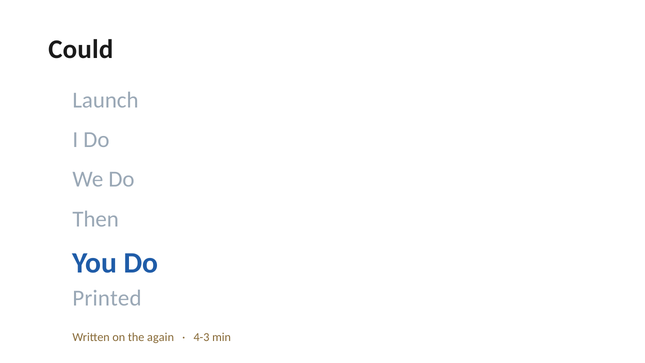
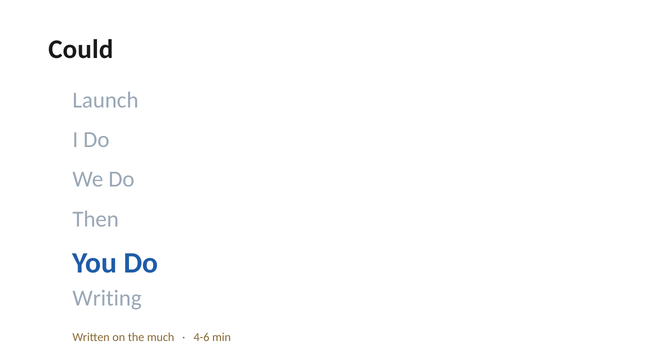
Printed: Printed -> Writing
again: again -> much
4-3: 4-3 -> 4-6
